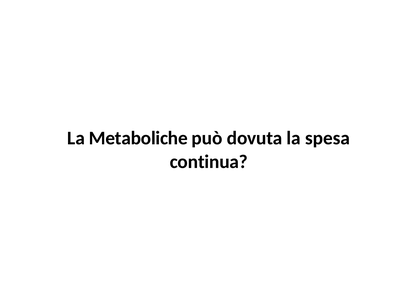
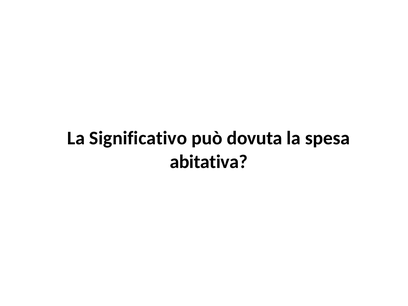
Metaboliche: Metaboliche -> Significativo
continua: continua -> abitativa
